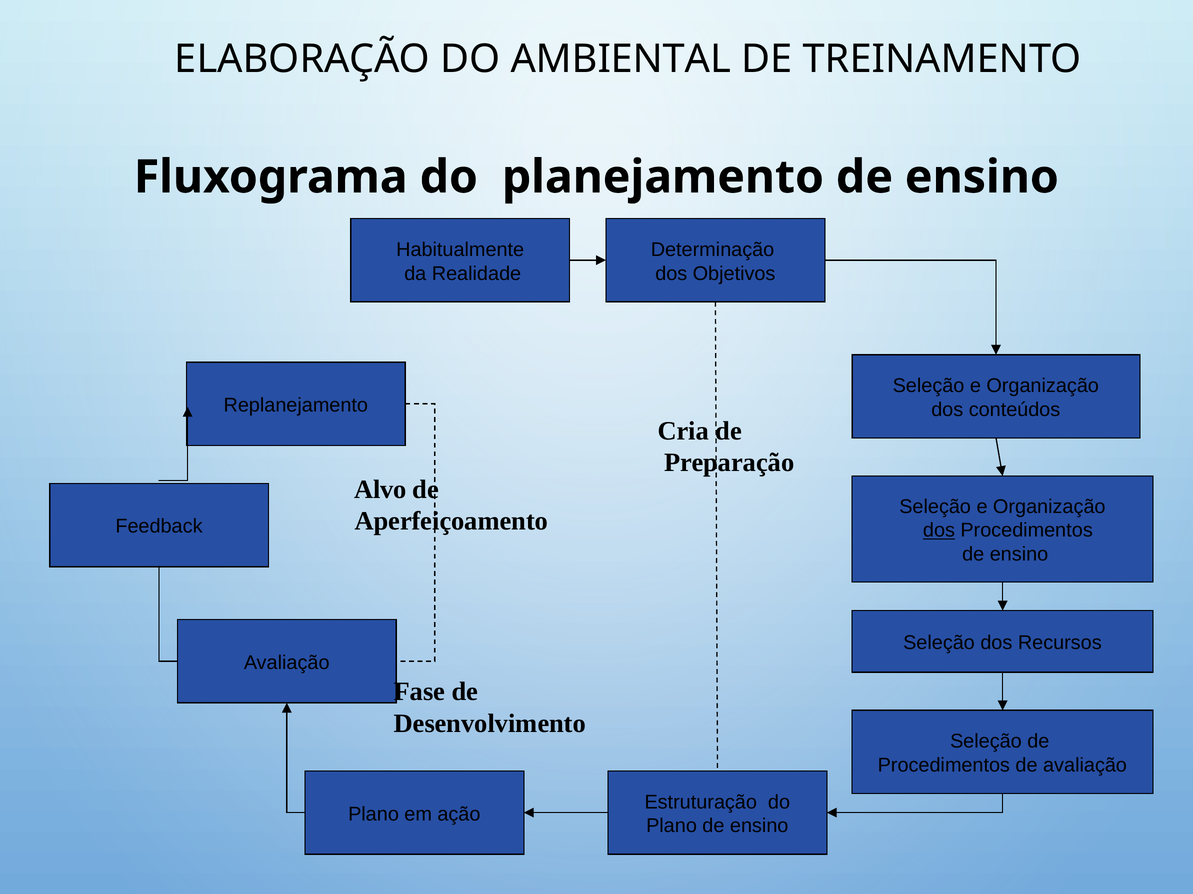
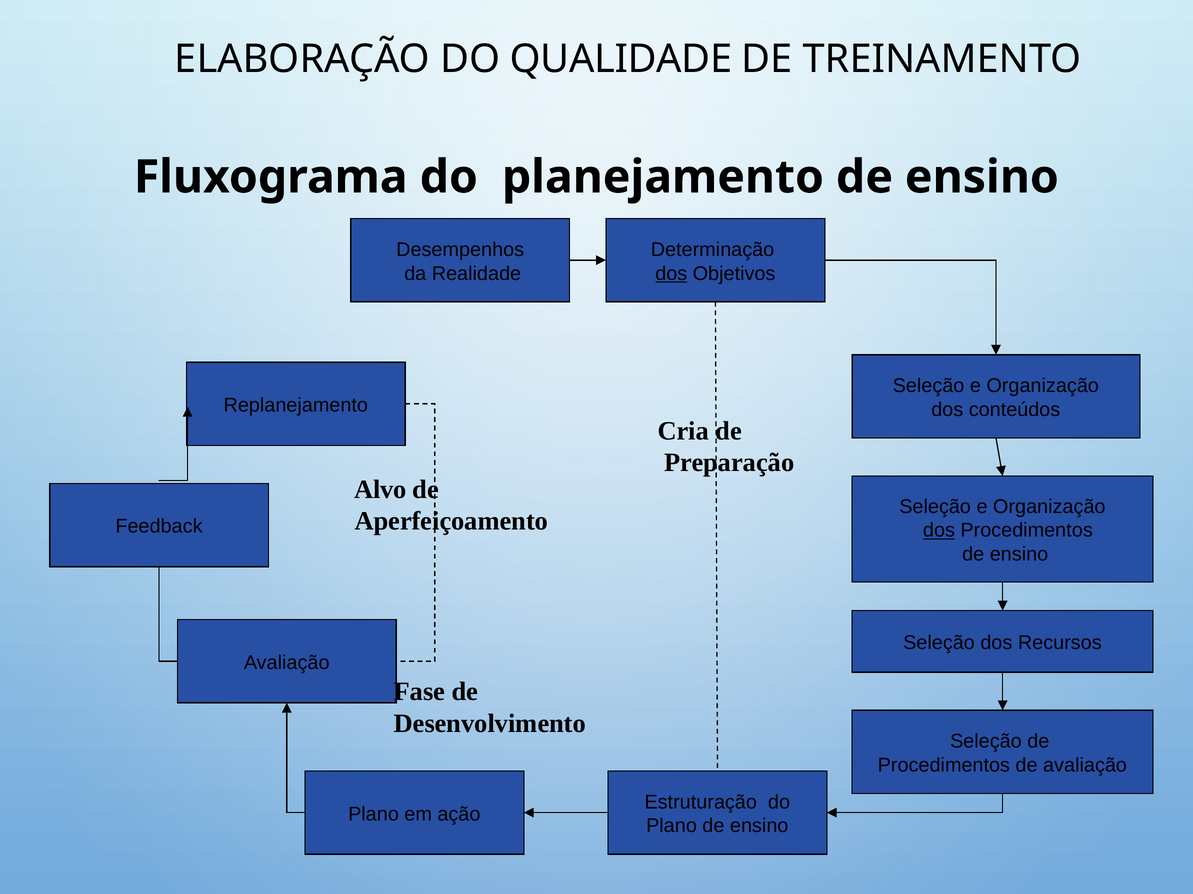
AMBIENTAL: AMBIENTAL -> QUALIDADE
Habitualmente: Habitualmente -> Desempenhos
dos at (671, 274) underline: none -> present
